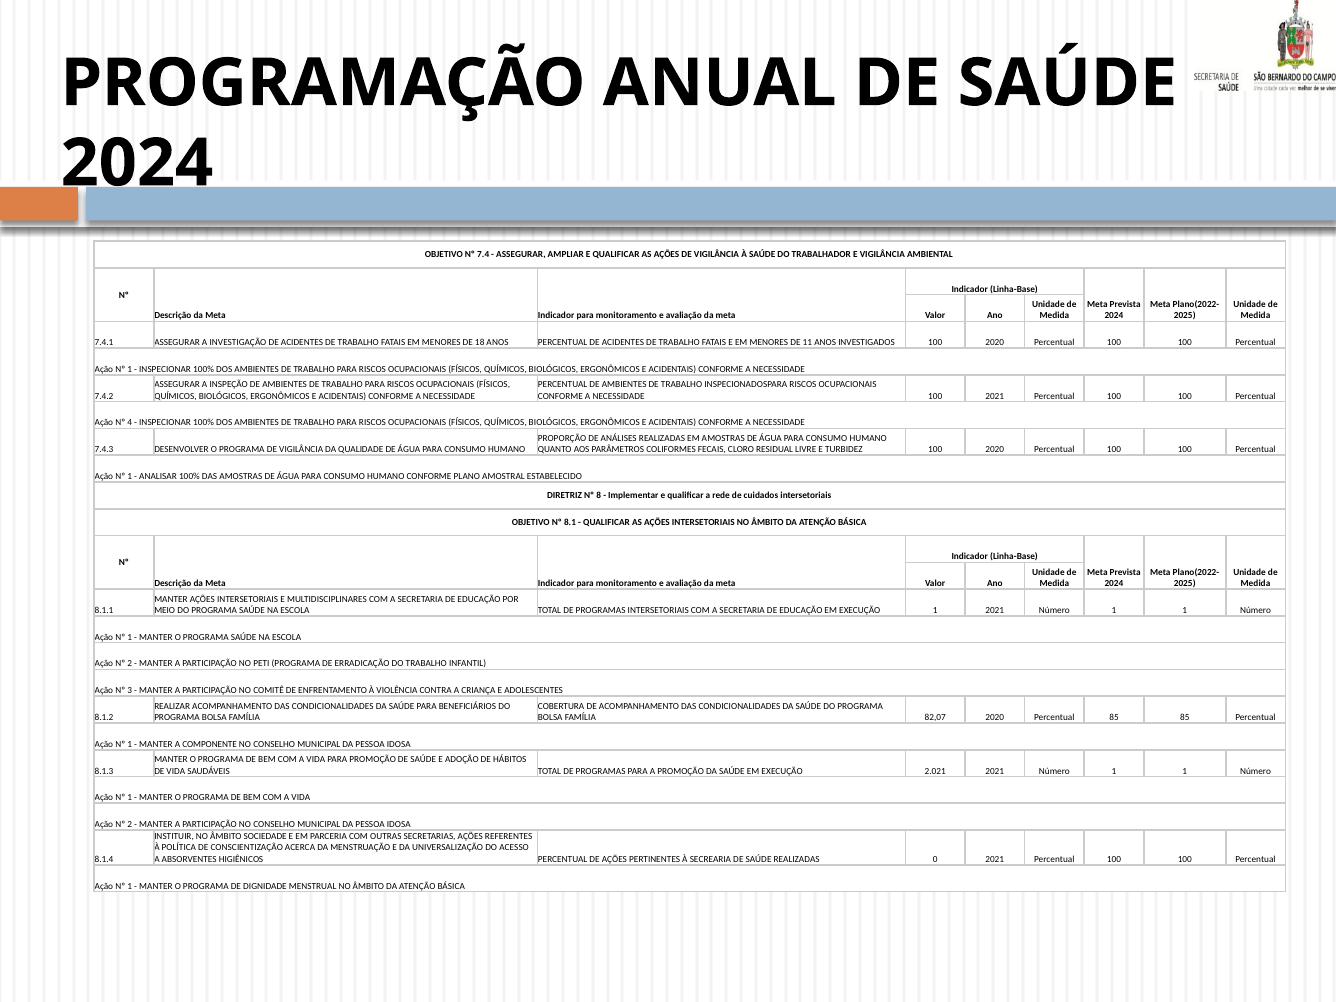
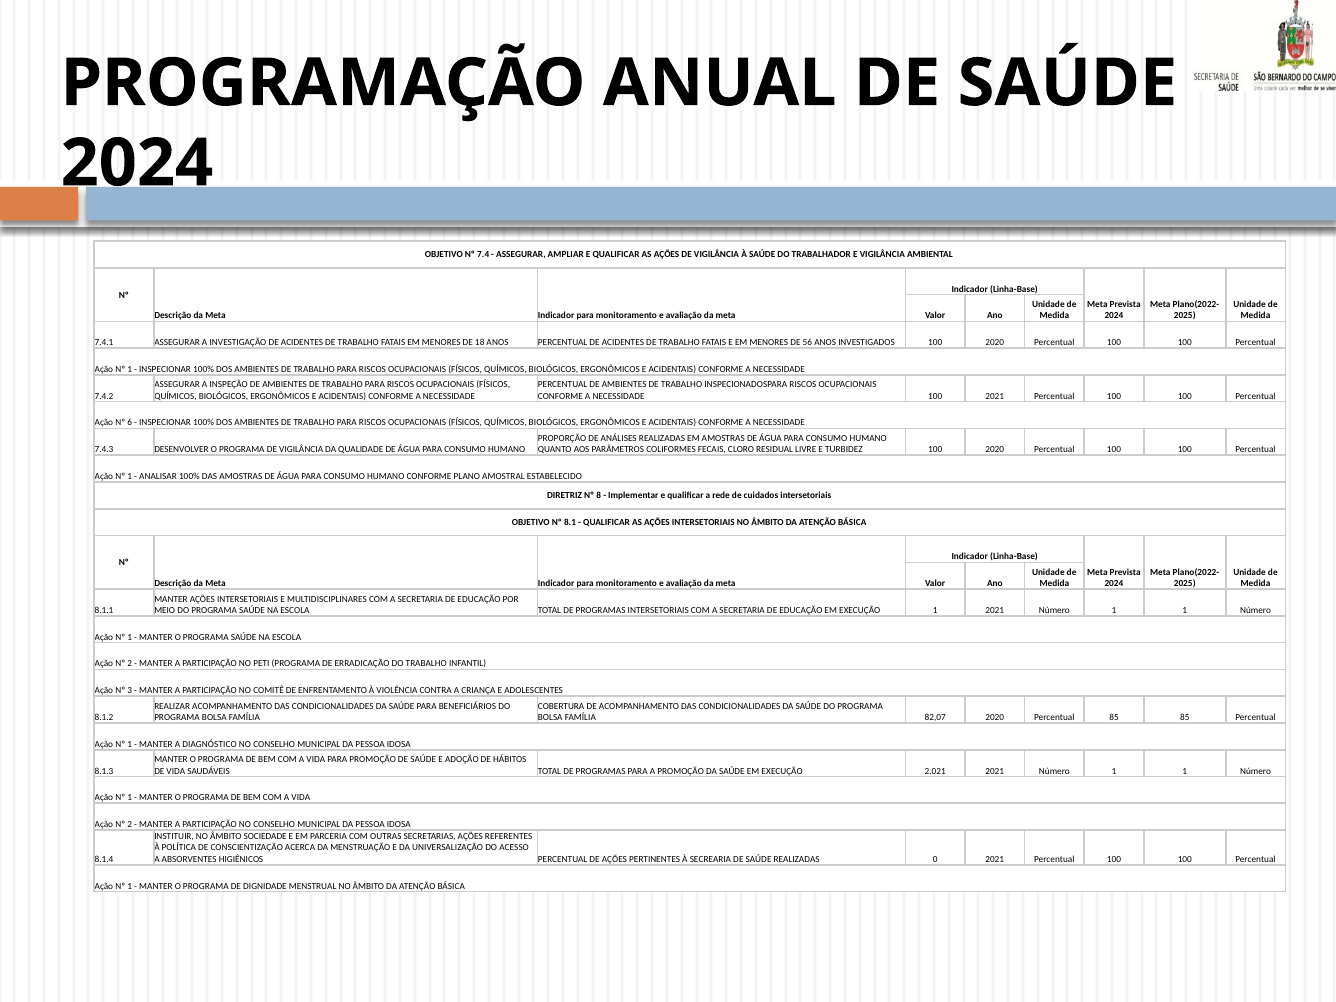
11: 11 -> 56
4: 4 -> 6
COMPONENTE: COMPONENTE -> DIAGNÓSTICO
